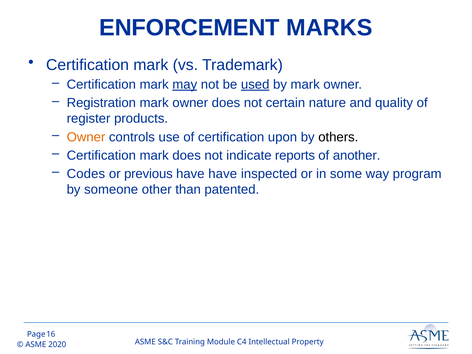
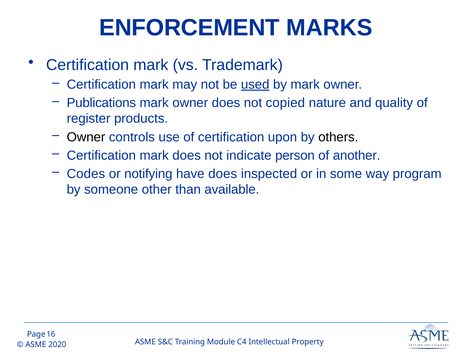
may underline: present -> none
Registration: Registration -> Publications
certain: certain -> copied
Owner at (86, 137) colour: orange -> black
reports: reports -> person
previous: previous -> notifying
have have: have -> does
patented: patented -> available
